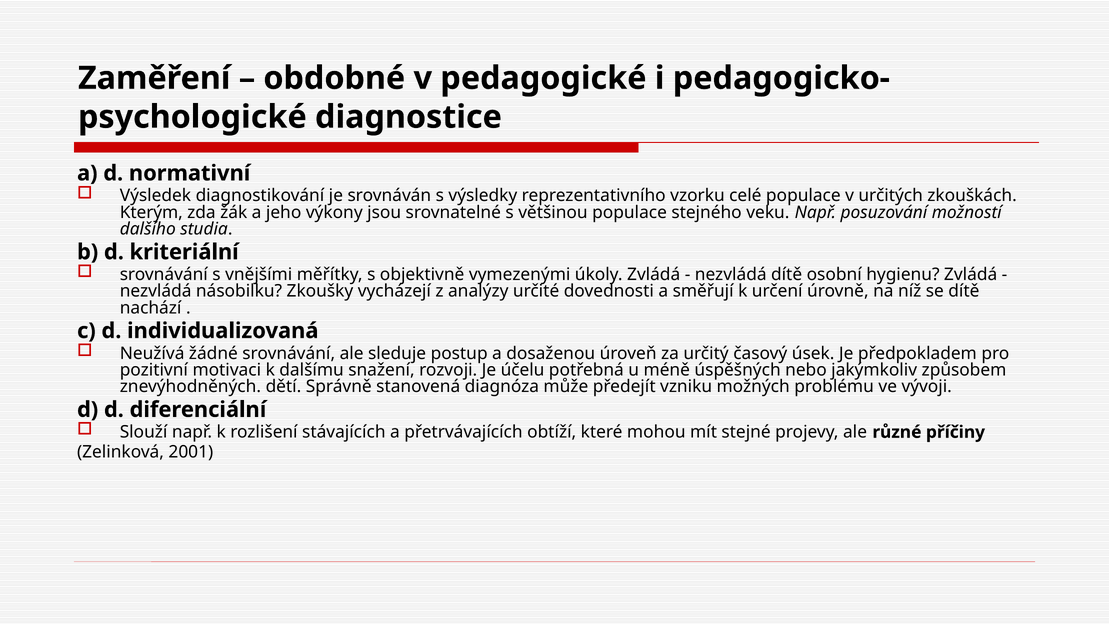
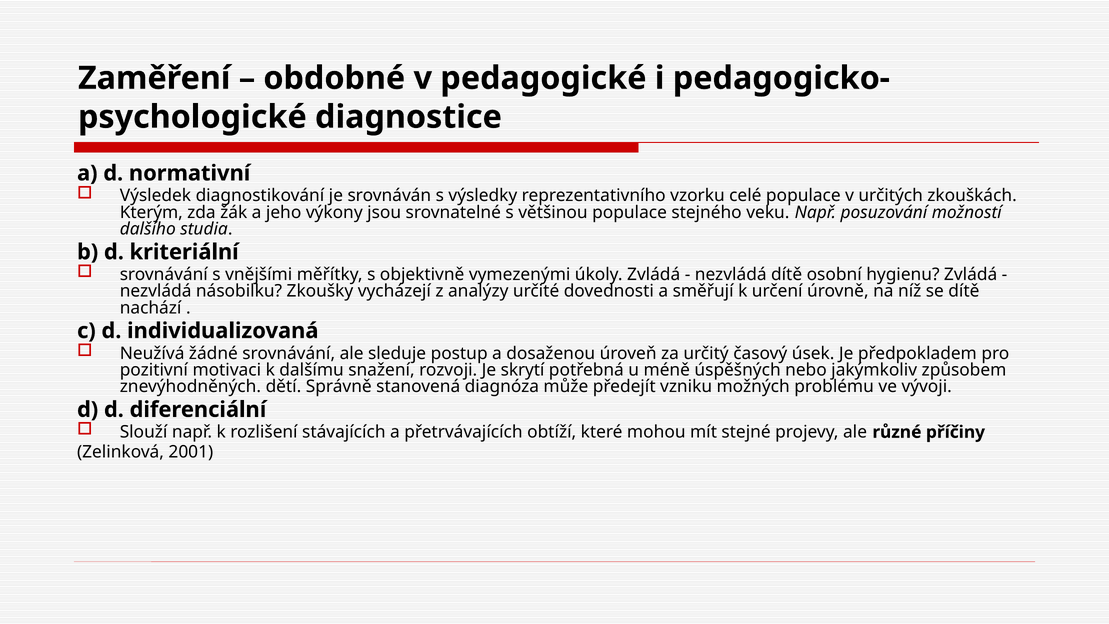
účelu: účelu -> skrytí
